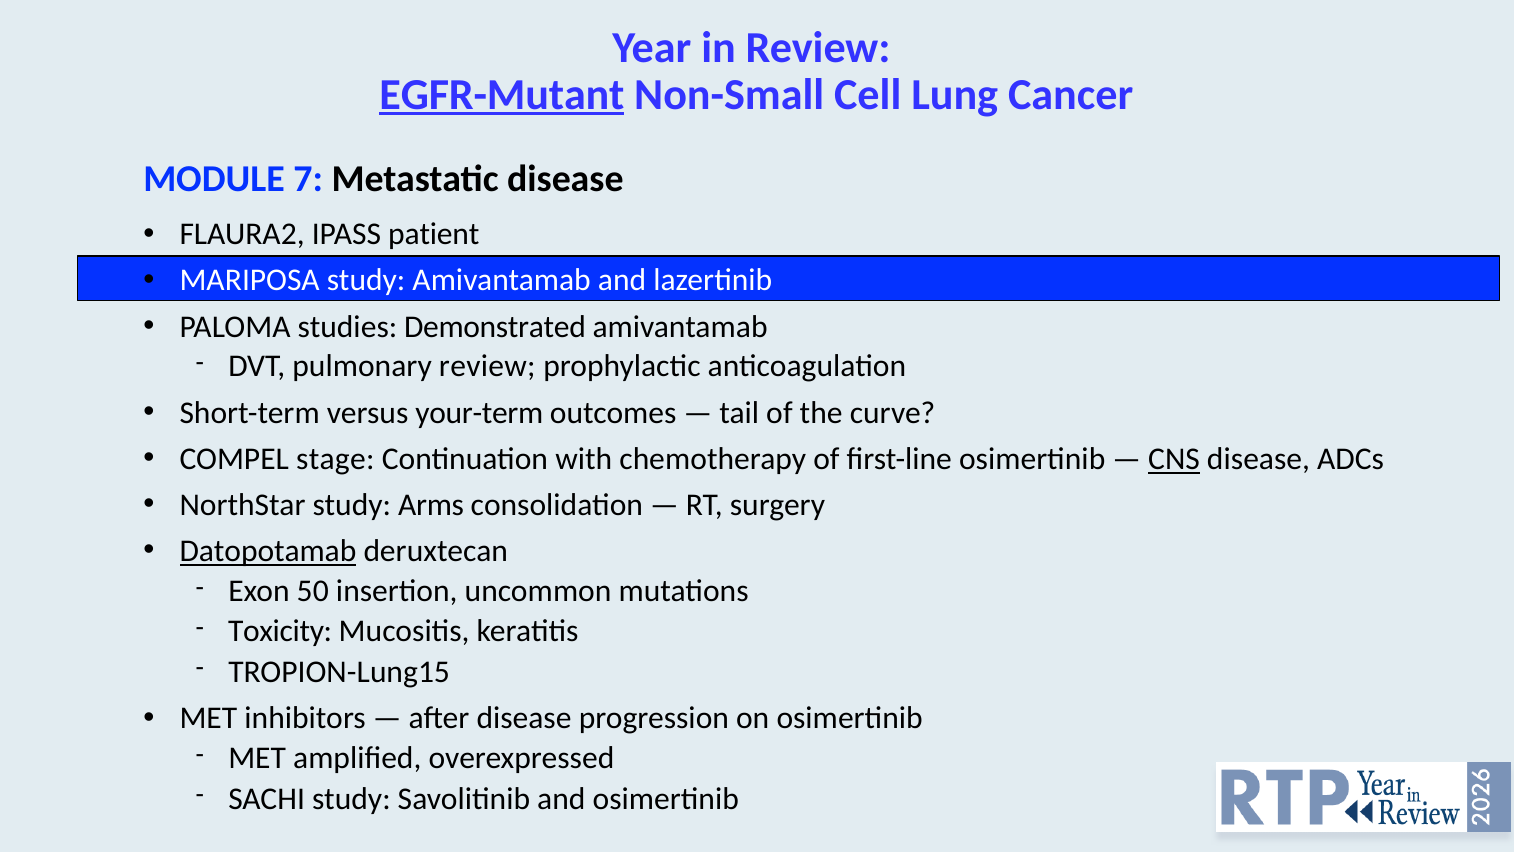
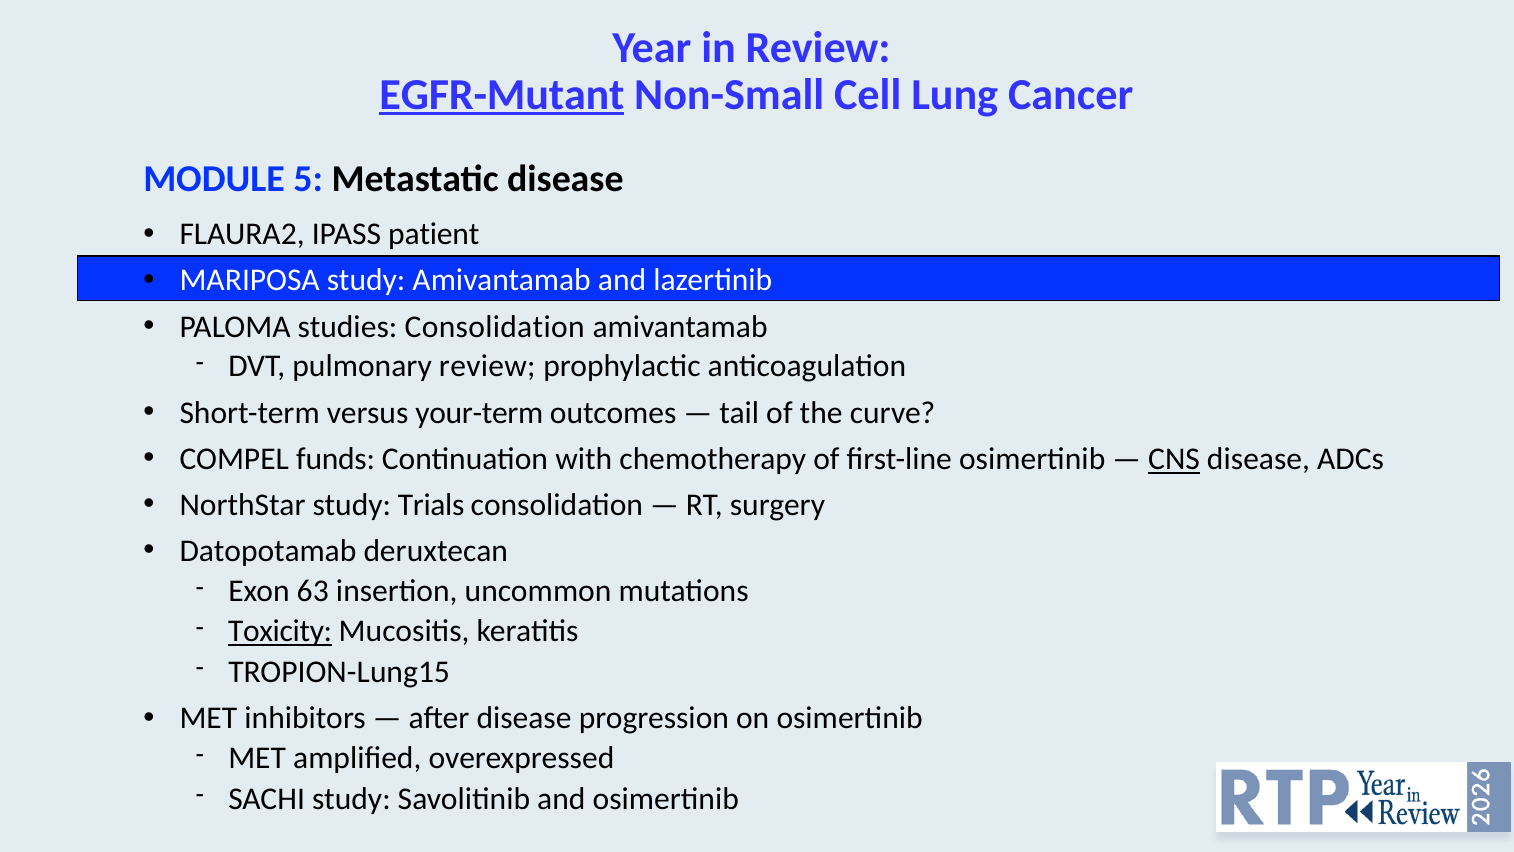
7: 7 -> 5
studies Demonstrated: Demonstrated -> Consolidation
stage: stage -> funds
Arms: Arms -> Trials
Datopotamab underline: present -> none
50: 50 -> 63
Toxicity underline: none -> present
